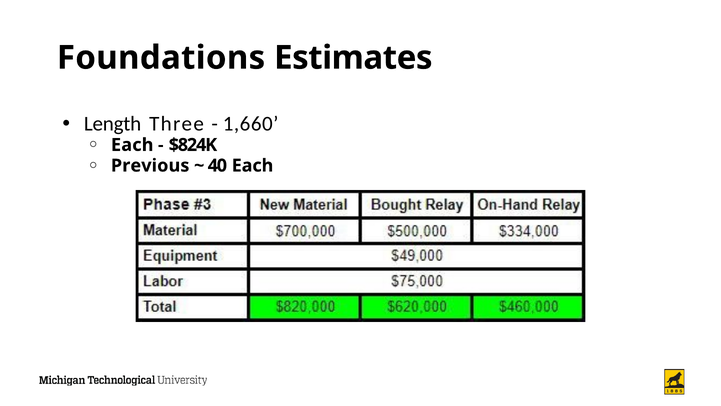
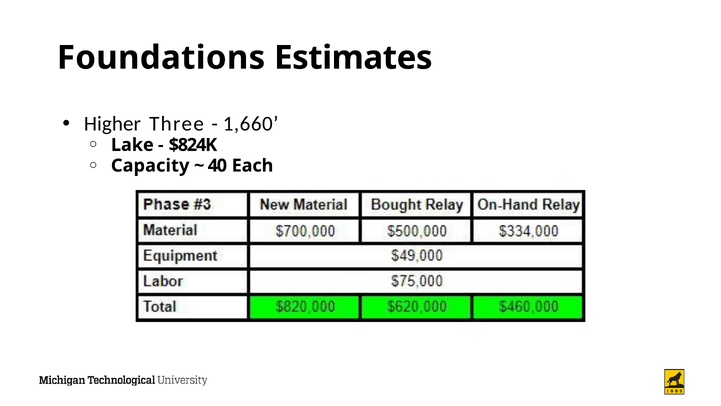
Length: Length -> Higher
Each at (132, 145): Each -> Lake
Previous: Previous -> Capacity
